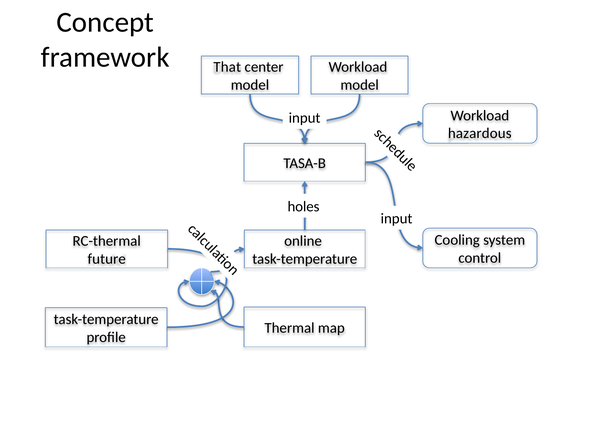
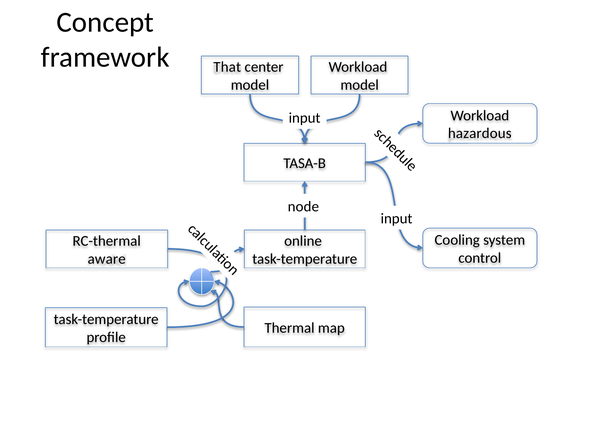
holes: holes -> node
future: future -> aware
